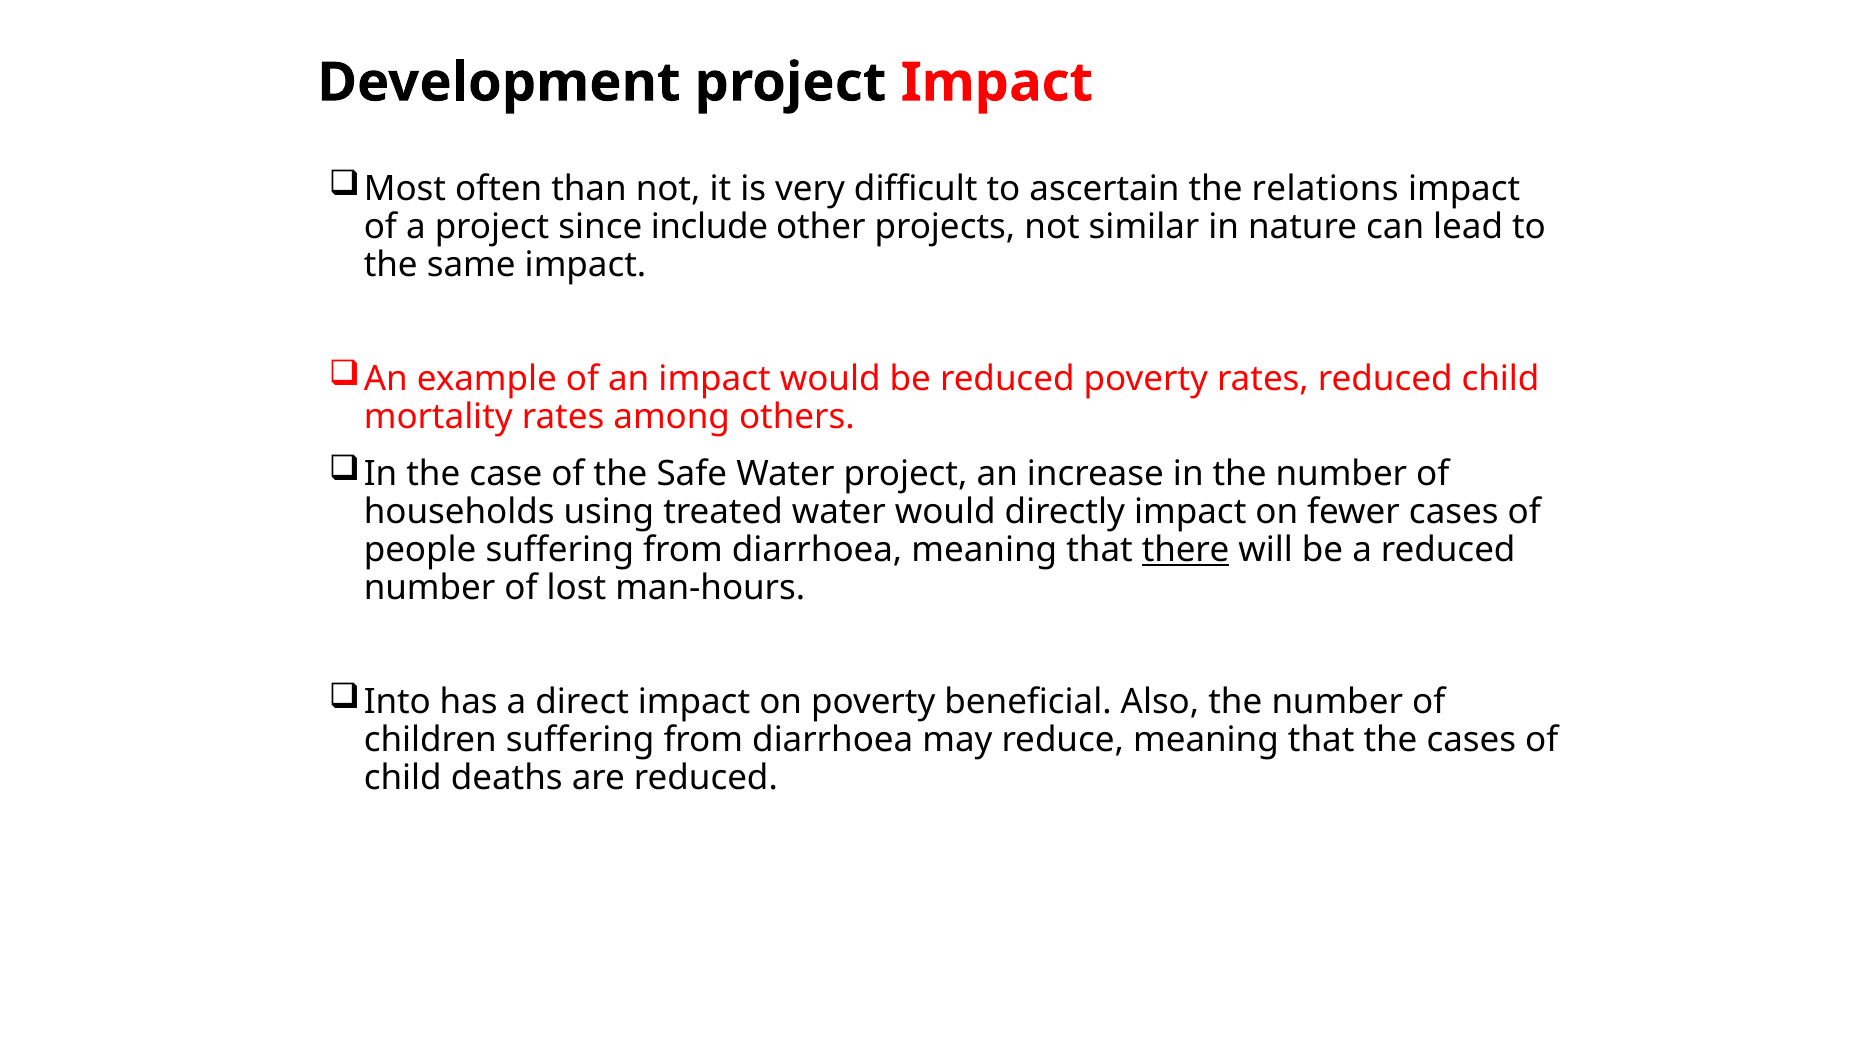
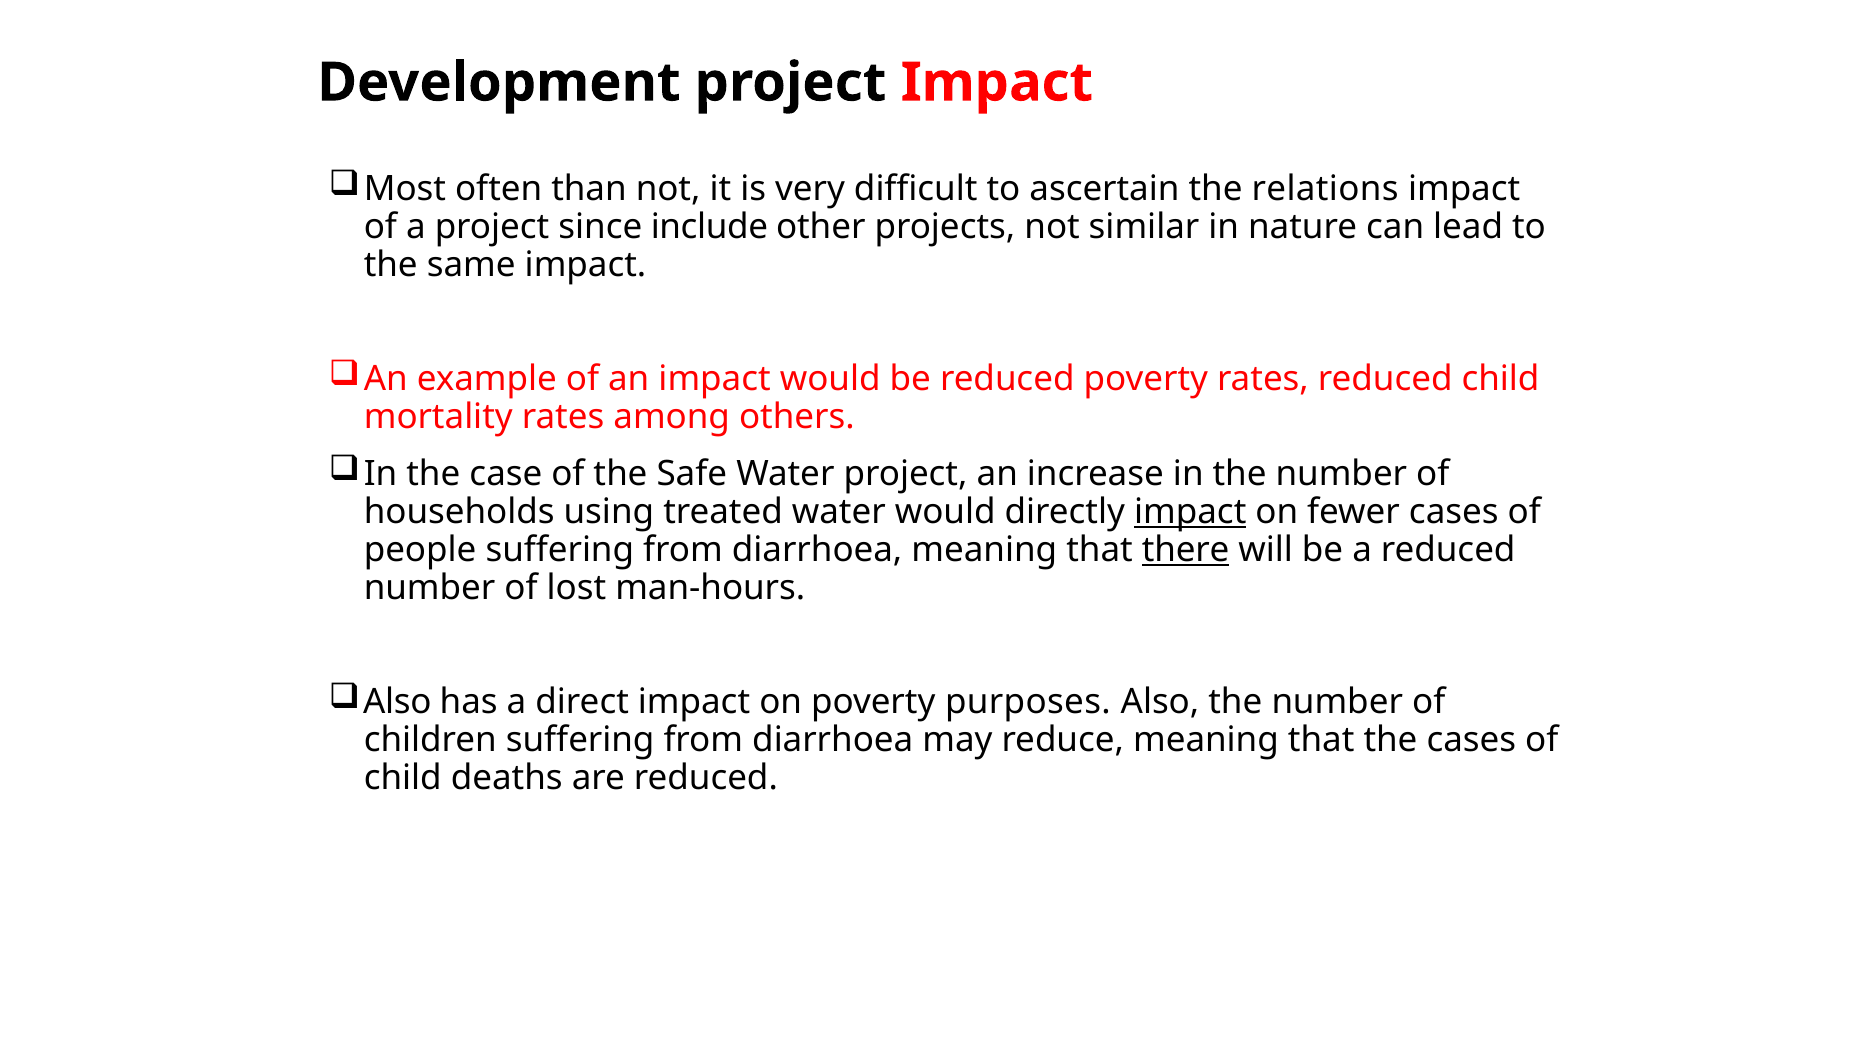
impact at (1190, 512) underline: none -> present
Into at (397, 702): Into -> Also
beneficial: beneficial -> purposes
